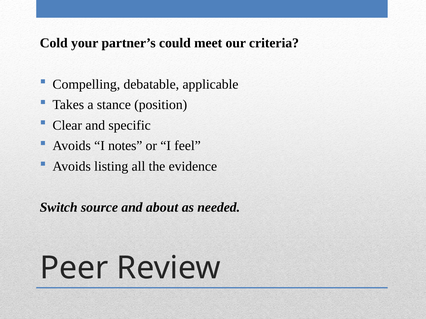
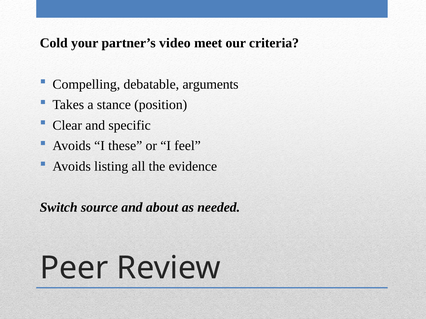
could: could -> video
applicable: applicable -> arguments
notes: notes -> these
